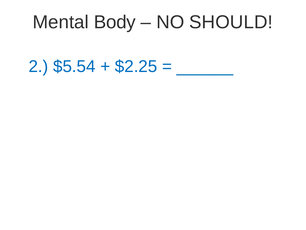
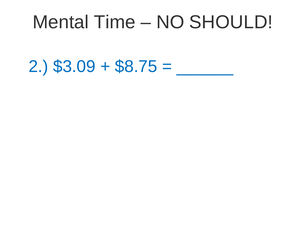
Body: Body -> Time
$5.54: $5.54 -> $3.09
$2.25: $2.25 -> $8.75
